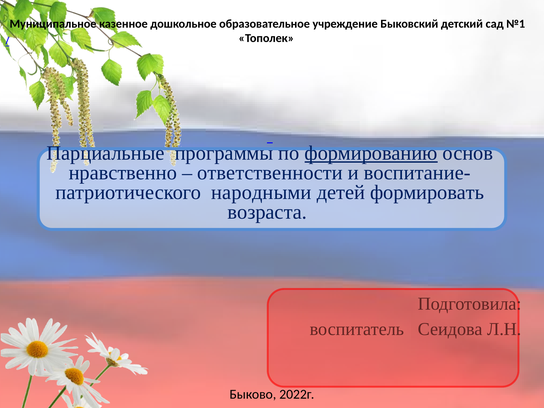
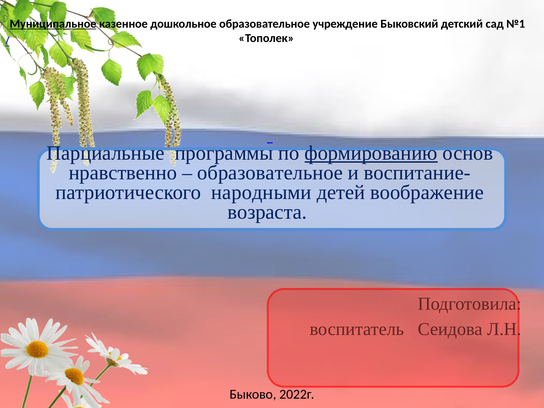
Муниципальное underline: none -> present
ответственности at (270, 173): ответственности -> образовательное
формировать: формировать -> воображение
